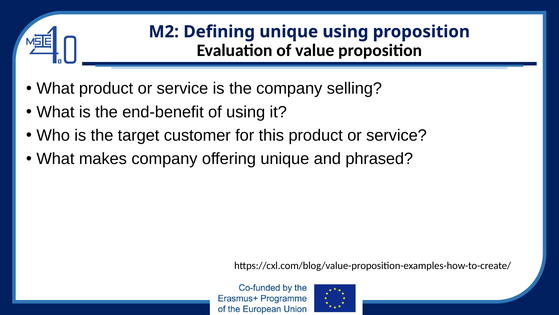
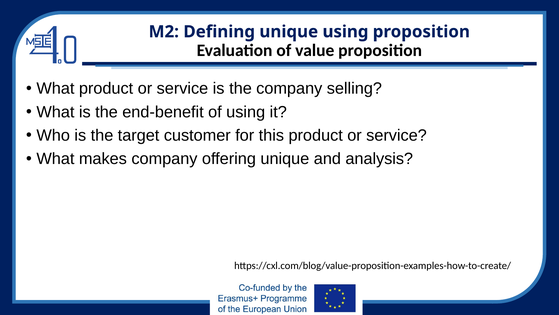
phrased: phrased -> analysis
